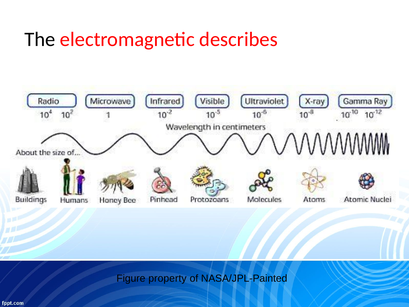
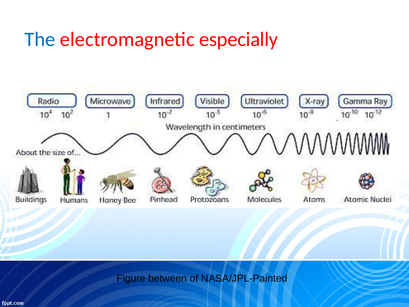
The colour: black -> blue
describes: describes -> especially
property: property -> between
